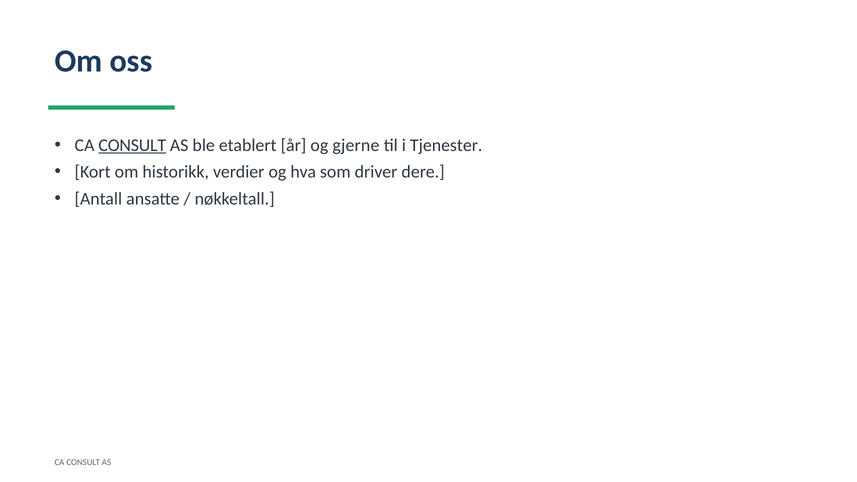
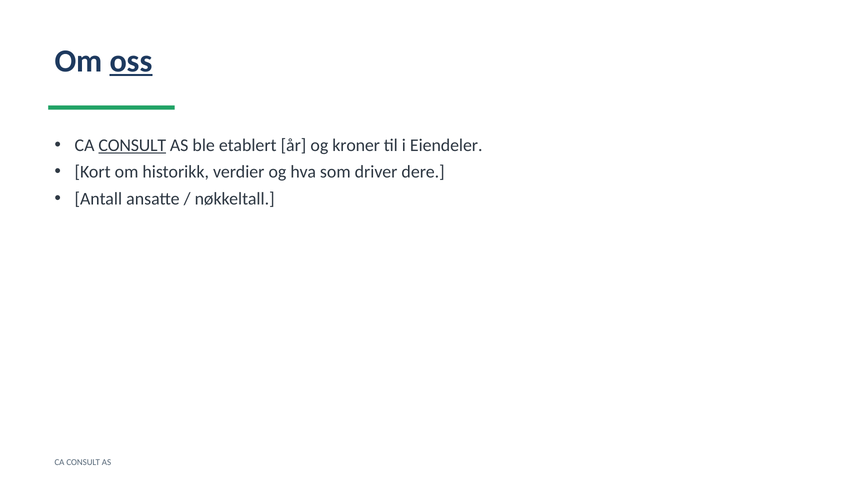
oss underline: none -> present
gjerne: gjerne -> kroner
Tjenester: Tjenester -> Eiendeler
